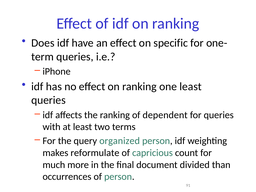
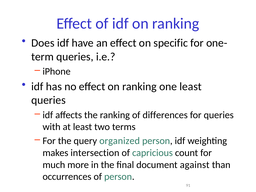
dependent: dependent -> differences
reformulate: reformulate -> intersection
divided: divided -> against
